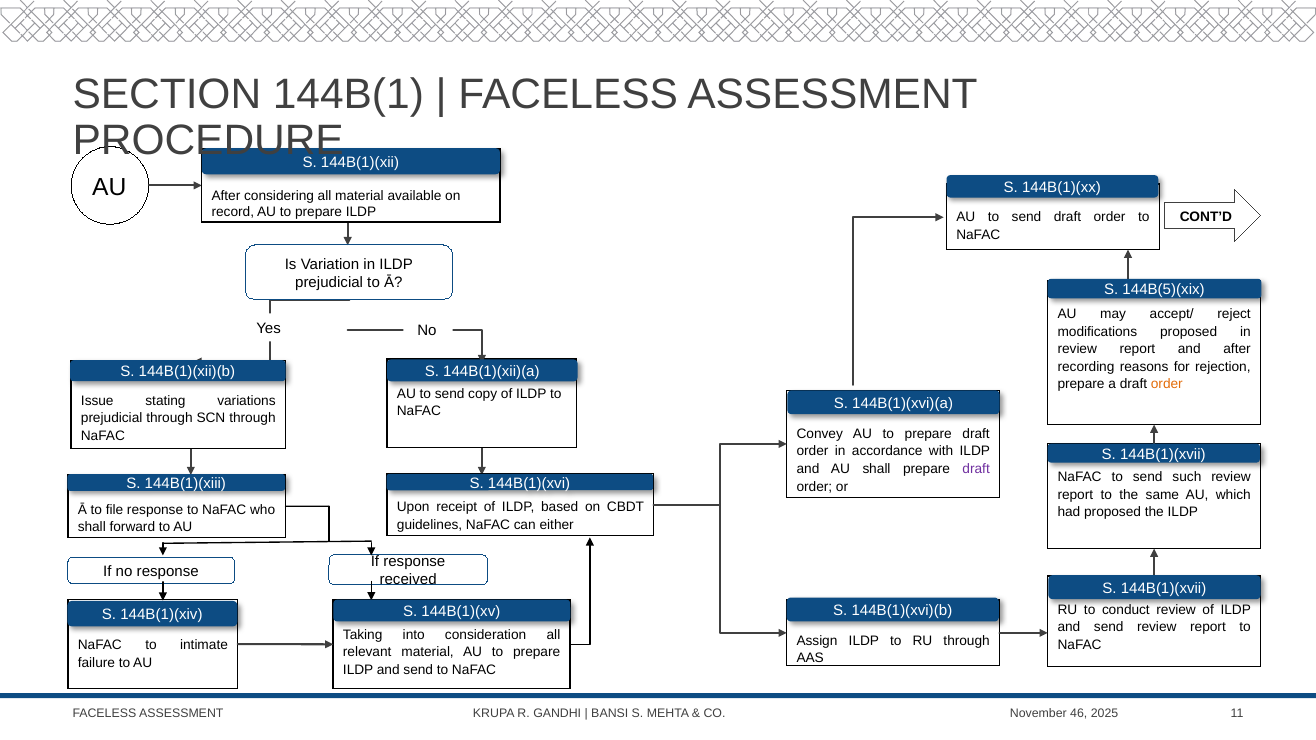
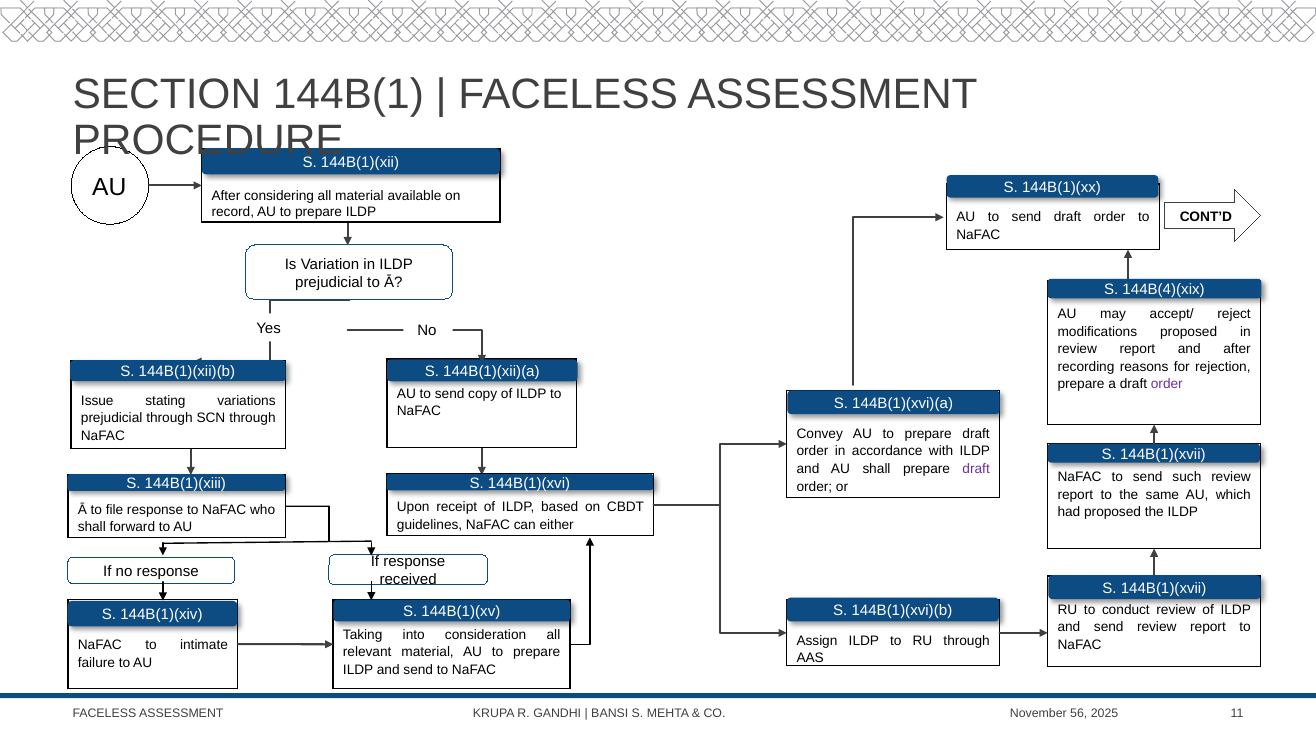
144B(5)(xix: 144B(5)(xix -> 144B(4)(xix
order at (1167, 385) colour: orange -> purple
46: 46 -> 56
